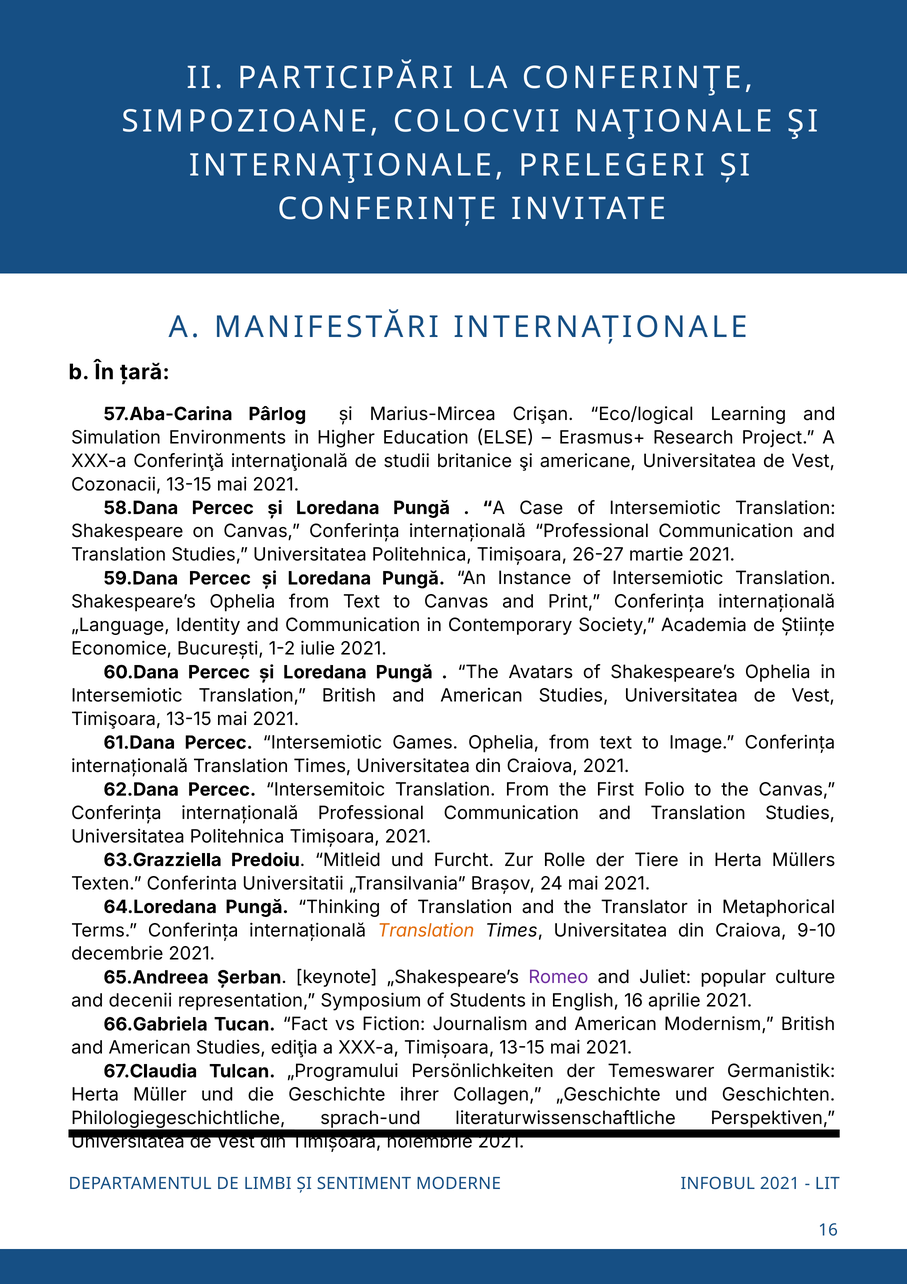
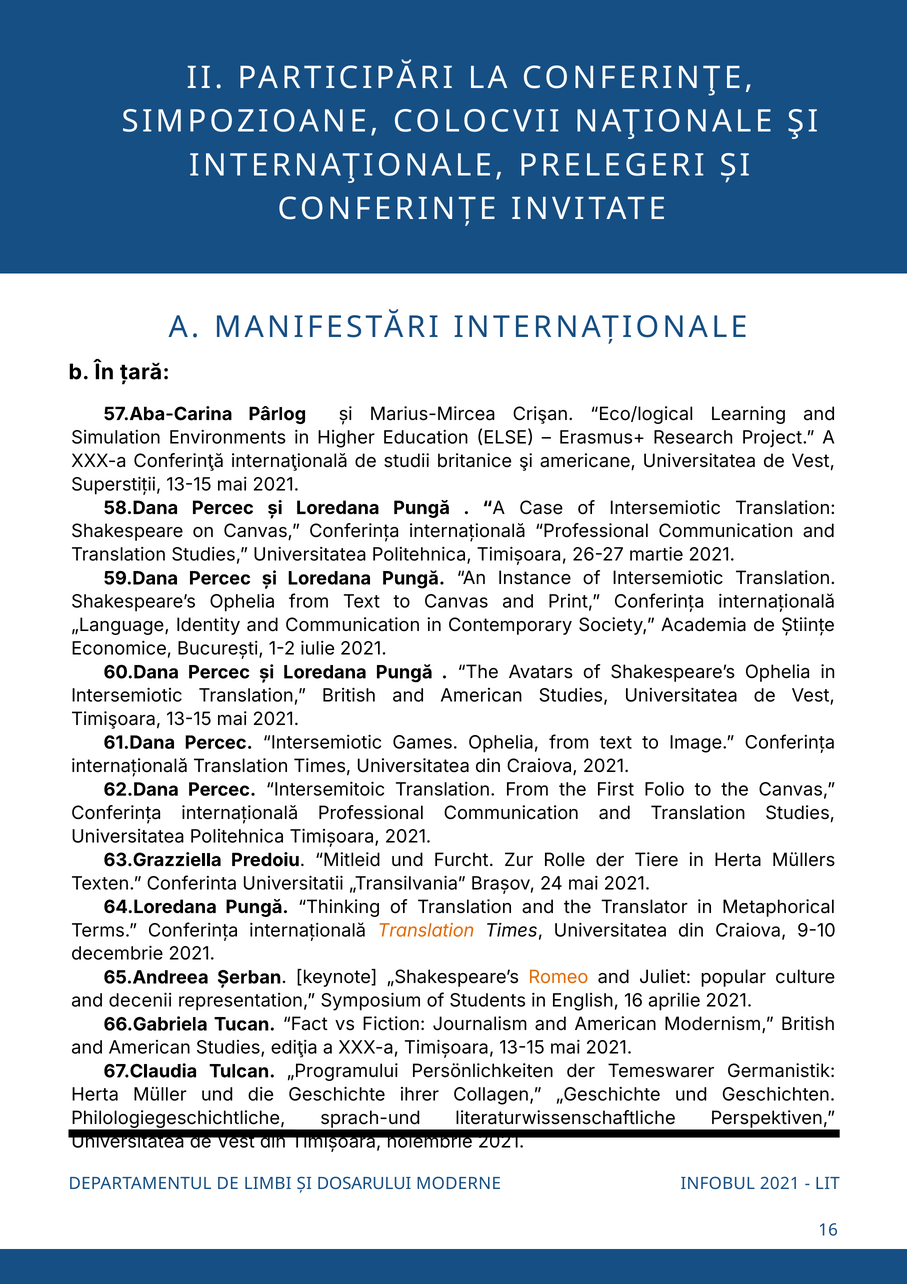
Cozonacii: Cozonacii -> Superstiții
Romeo colour: purple -> orange
SENTIMENT: SENTIMENT -> DOSARULUI
